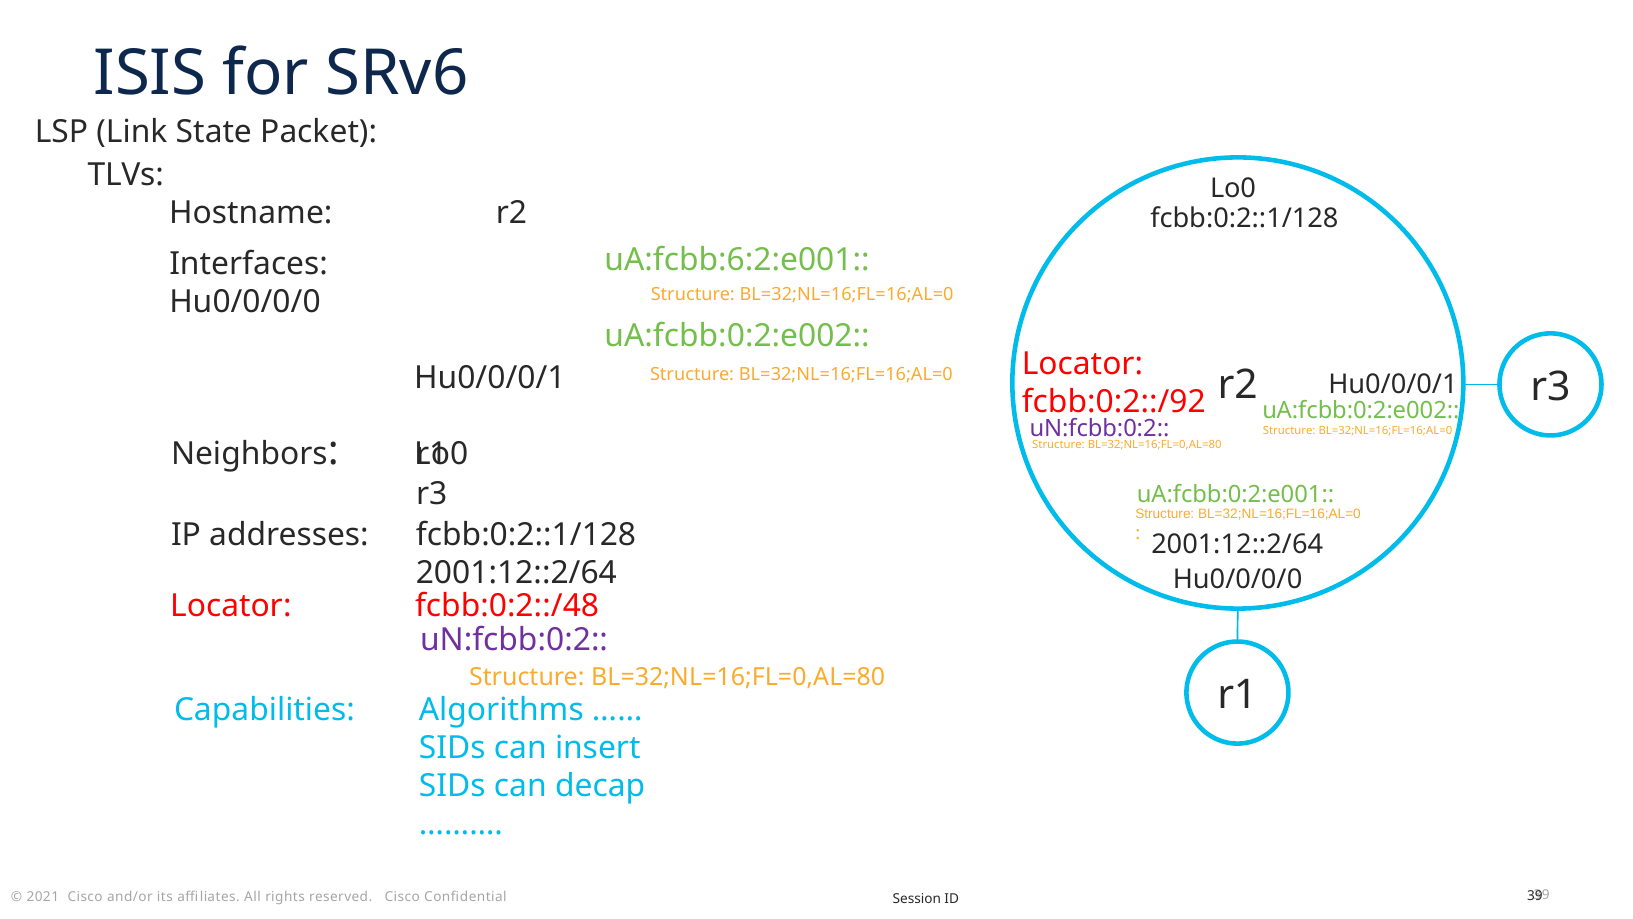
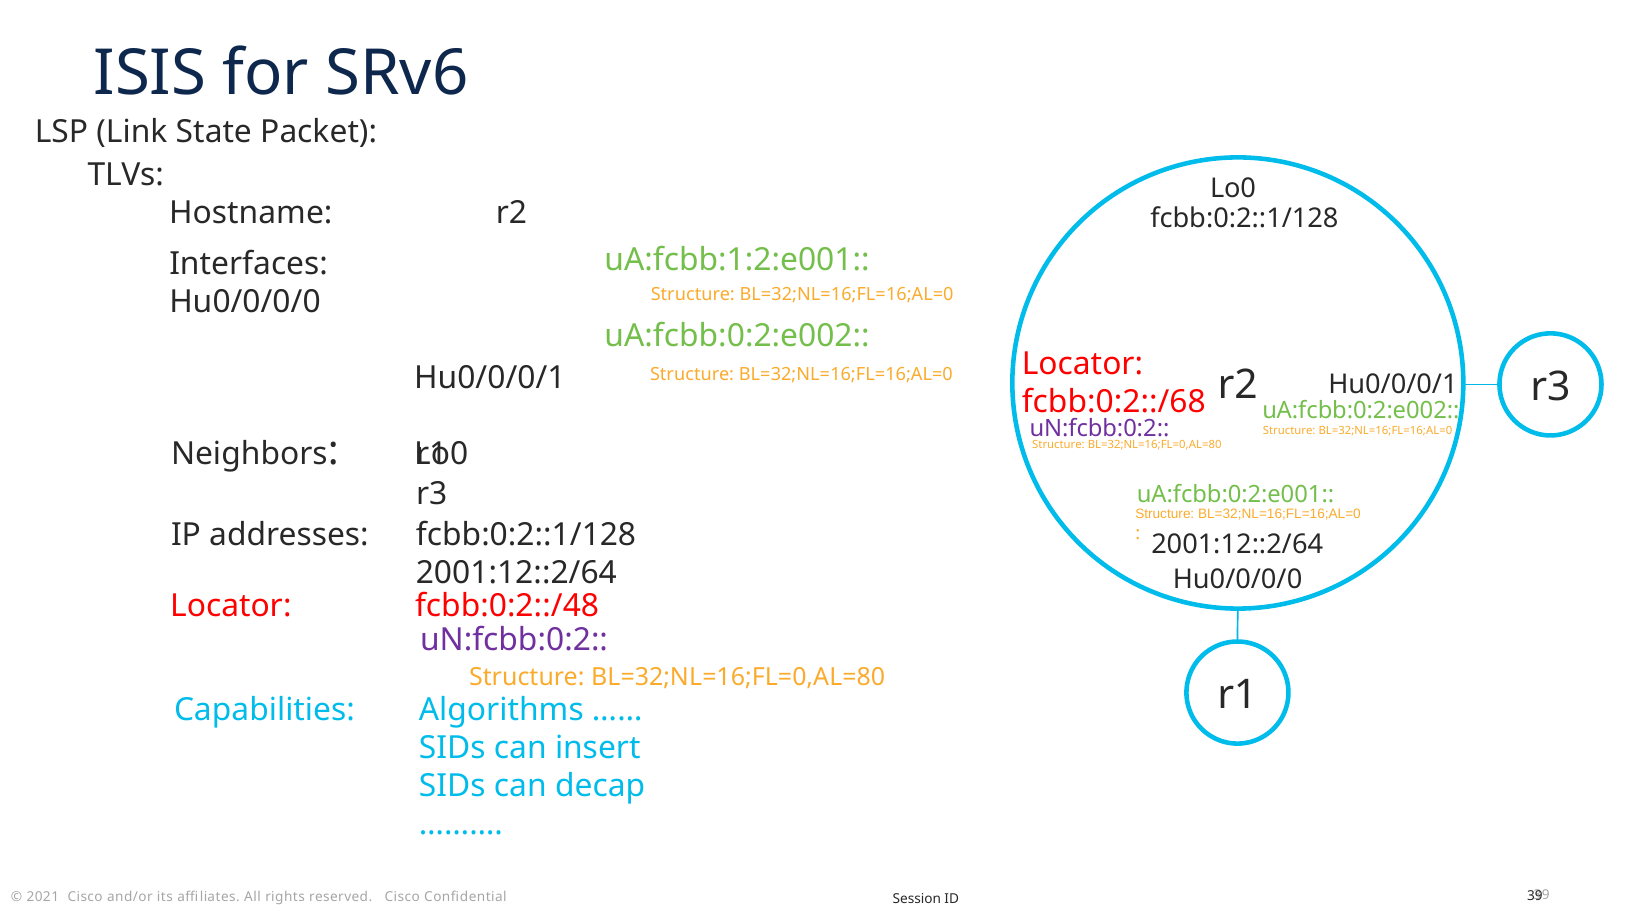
uA:fcbb:6:2:e001: uA:fcbb:6:2:e001 -> uA:fcbb:1:2:e001
fcbb:0:2::/92: fcbb:0:2::/92 -> fcbb:0:2::/68
